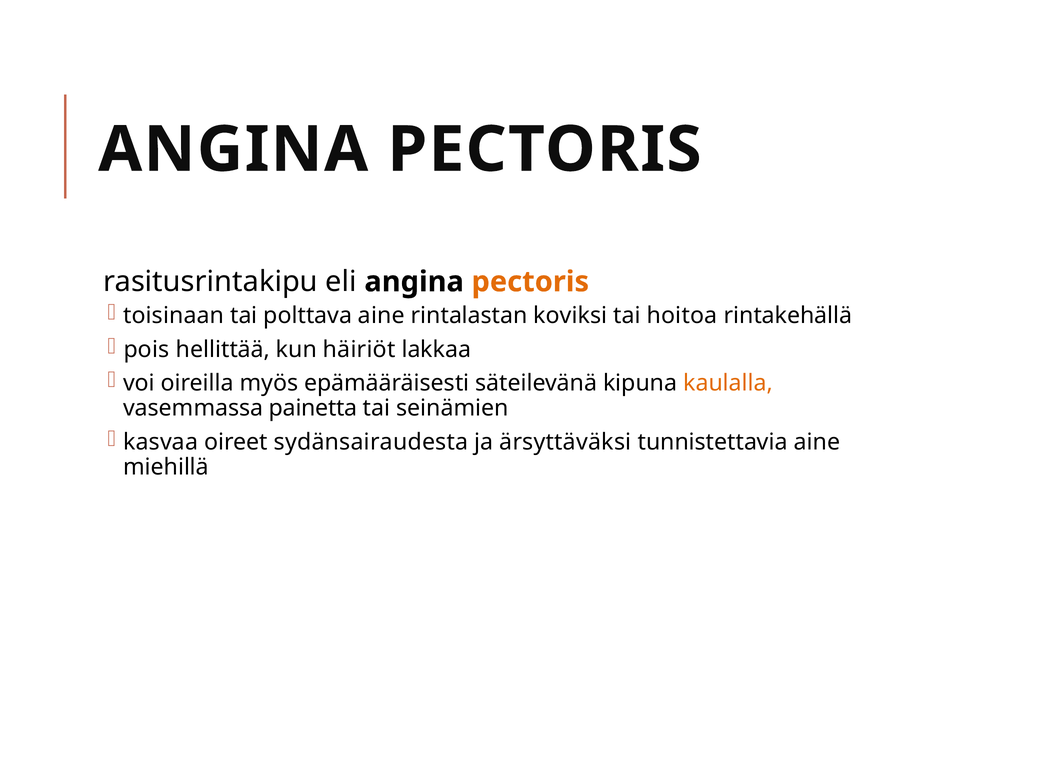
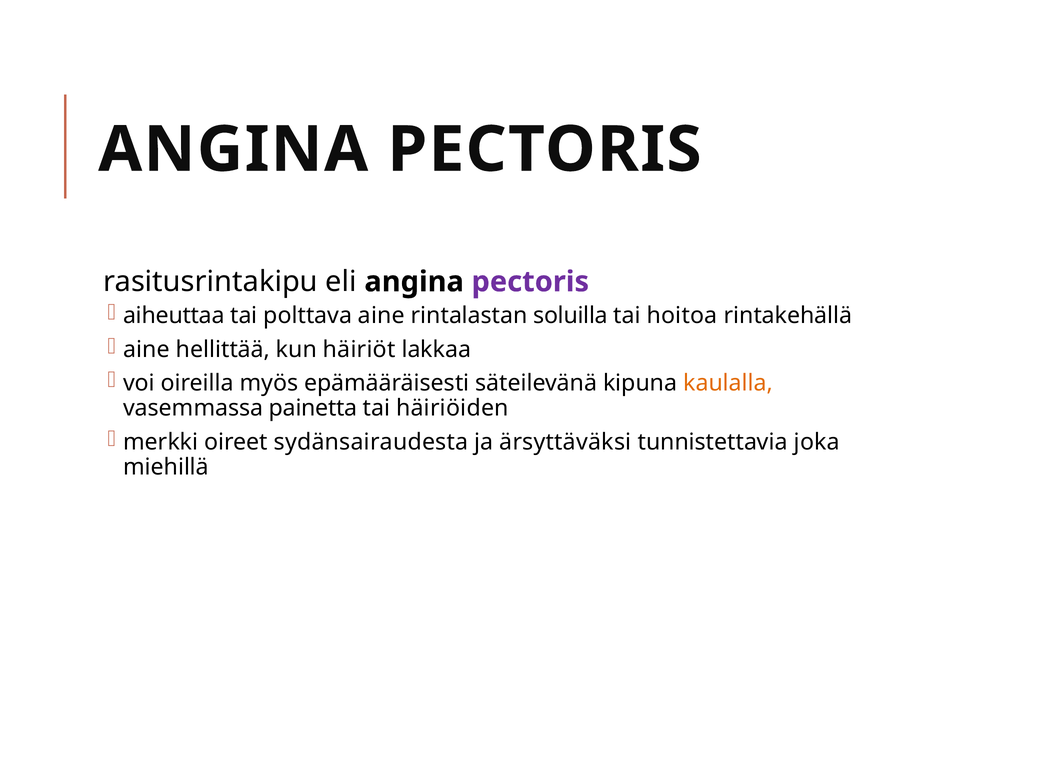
pectoris at (530, 282) colour: orange -> purple
toisinaan: toisinaan -> aiheuttaa
koviksi: koviksi -> soluilla
pois at (147, 349): pois -> aine
seinämien: seinämien -> häiriöiden
kasvaa: kasvaa -> merkki
tunnistettavia aine: aine -> joka
